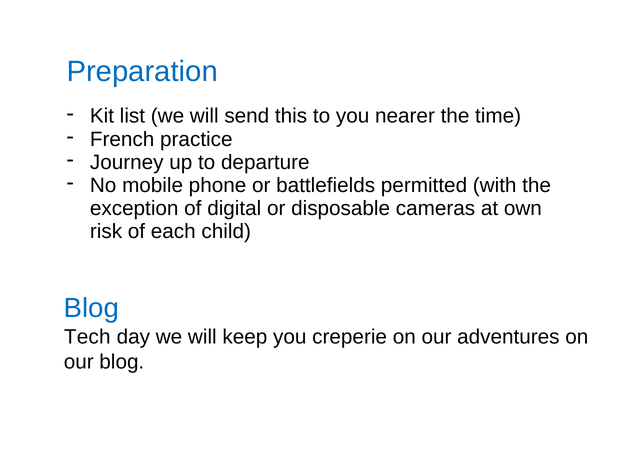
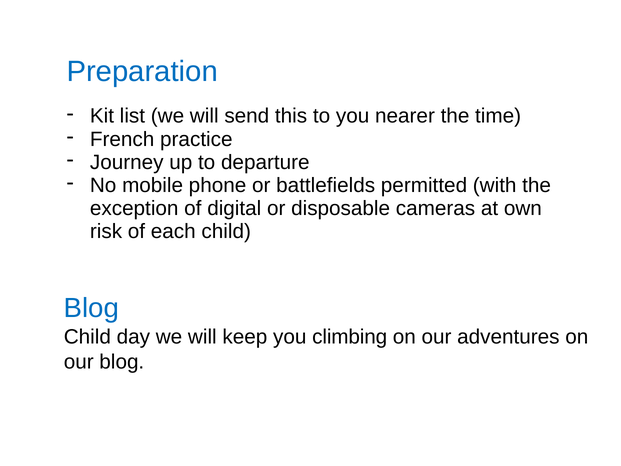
Tech at (87, 337): Tech -> Child
creperie: creperie -> climbing
